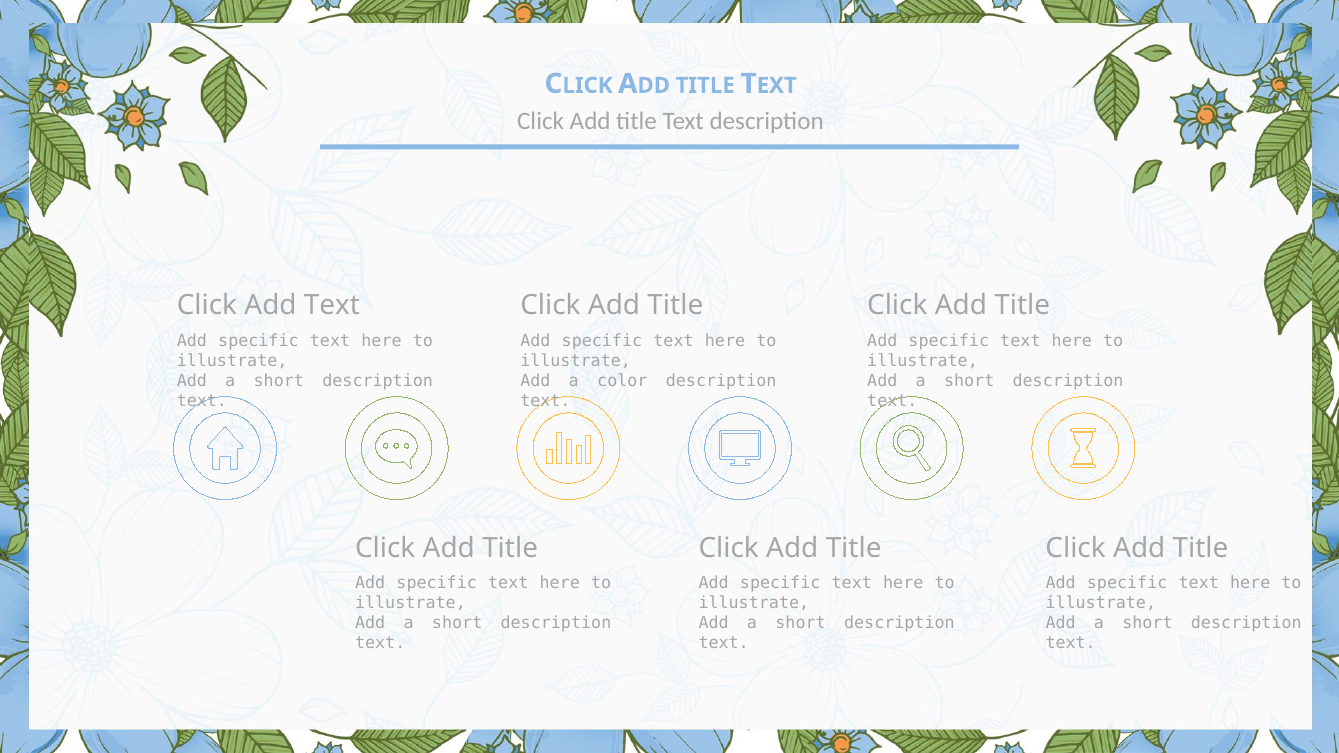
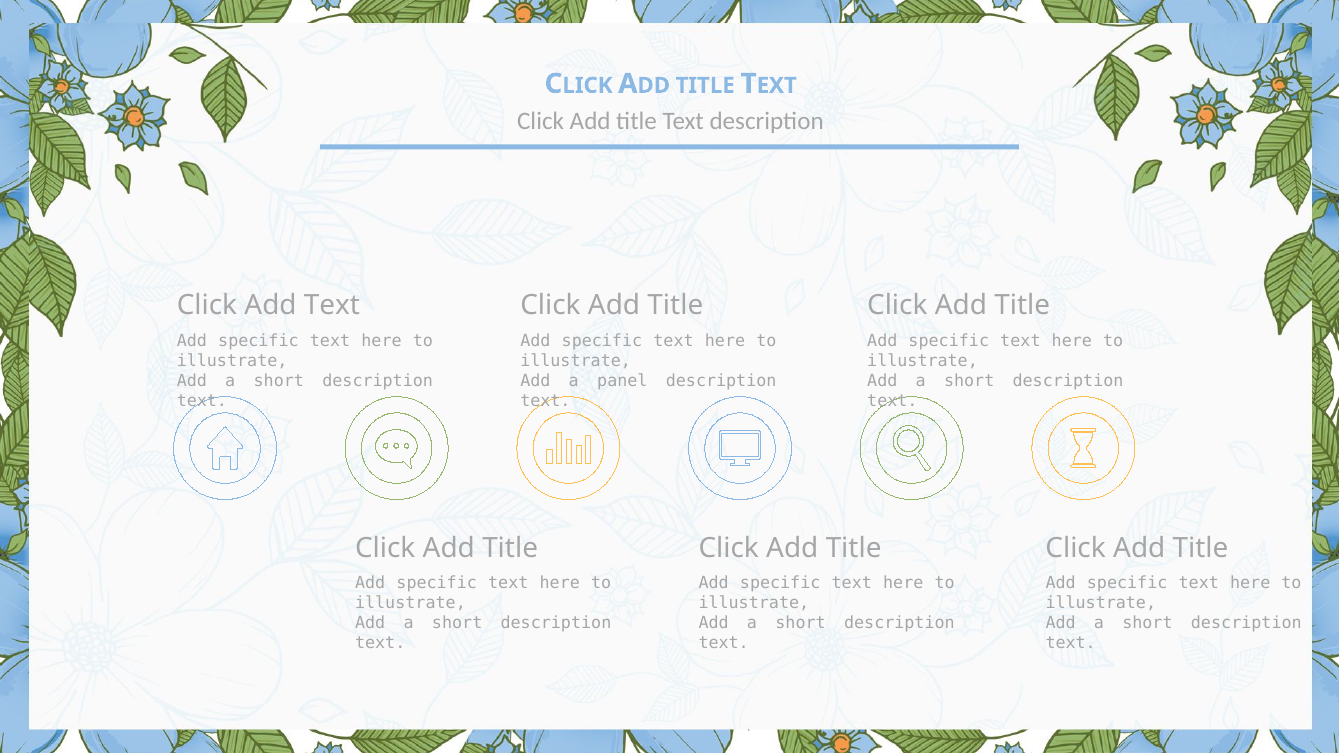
color: color -> panel
